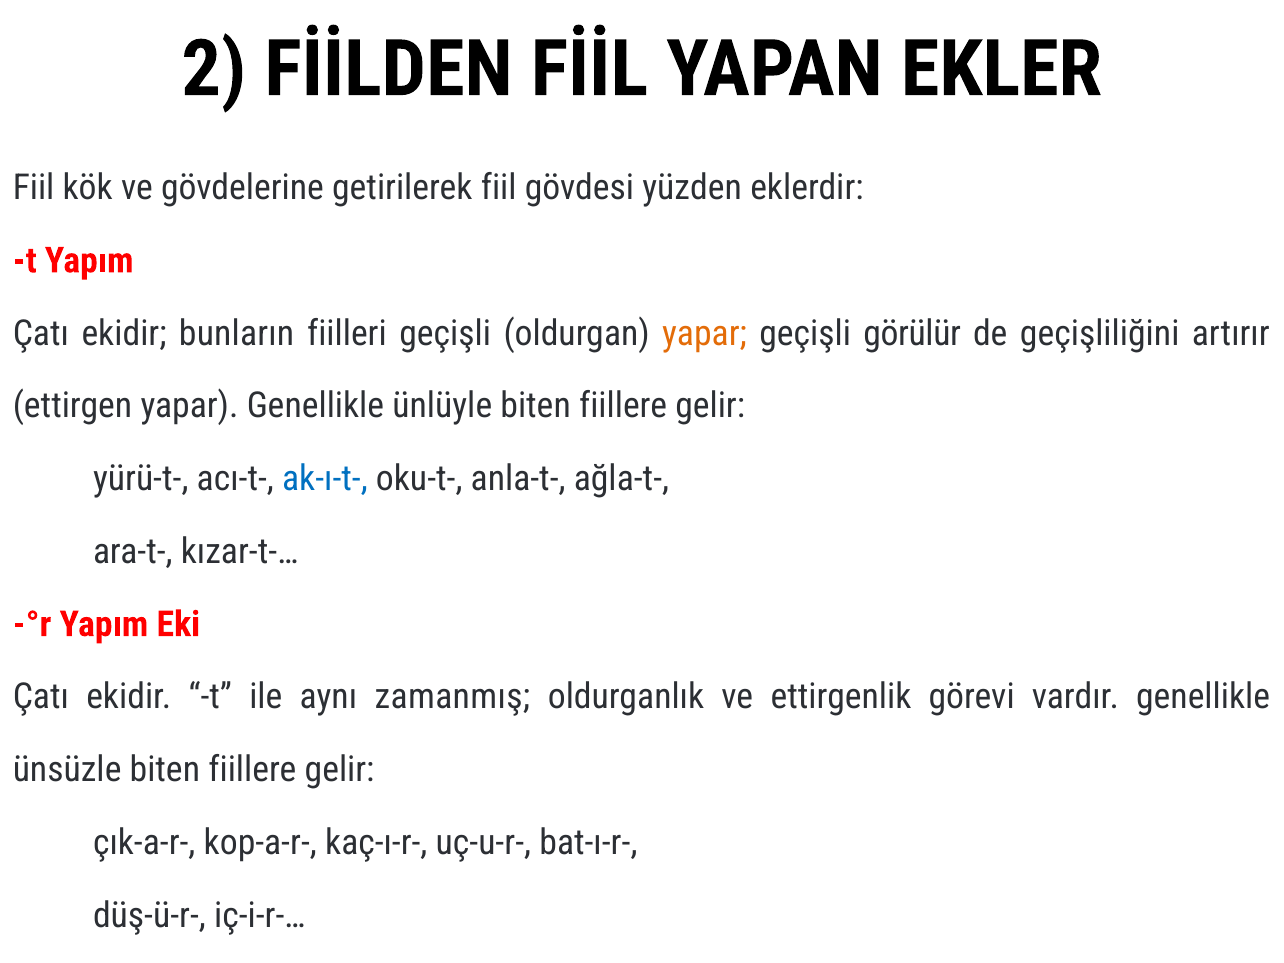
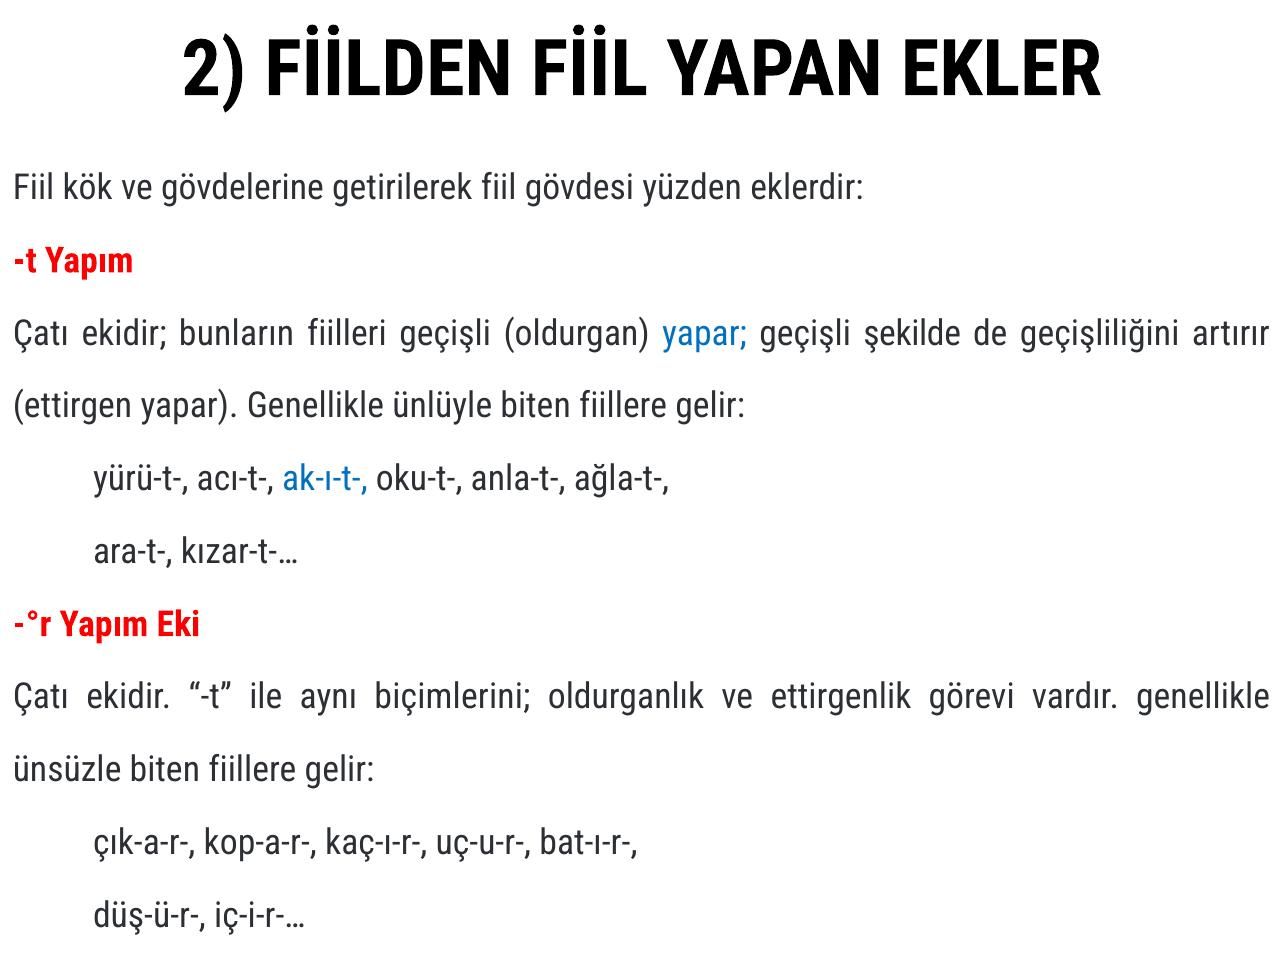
yapar at (704, 333) colour: orange -> blue
görülür: görülür -> şekilde
zamanmış: zamanmış -> biçimlerini
